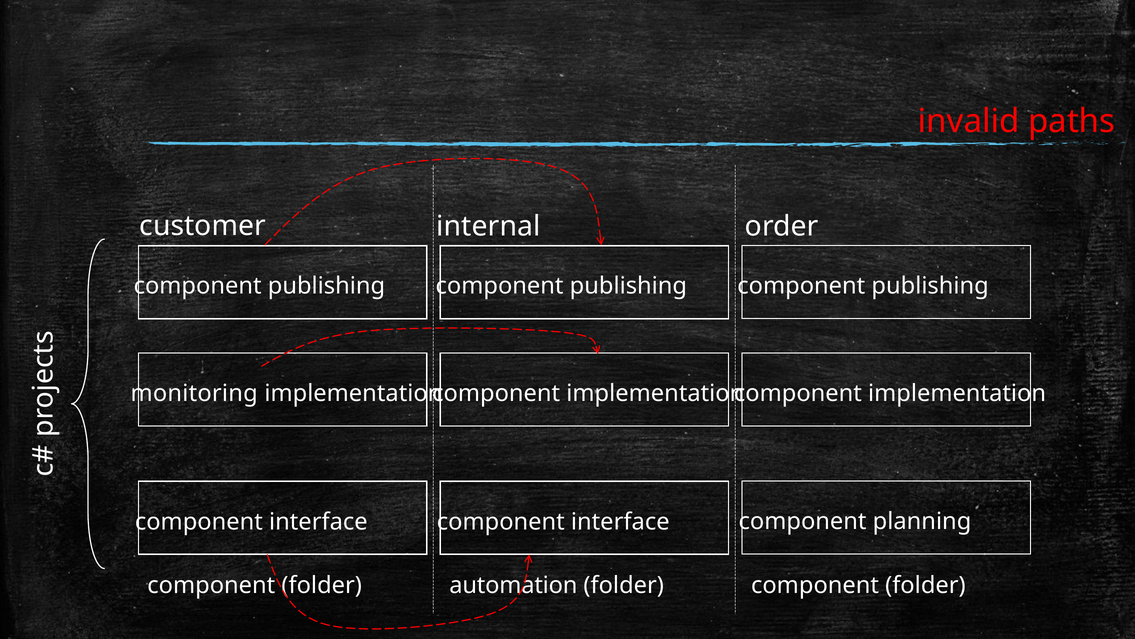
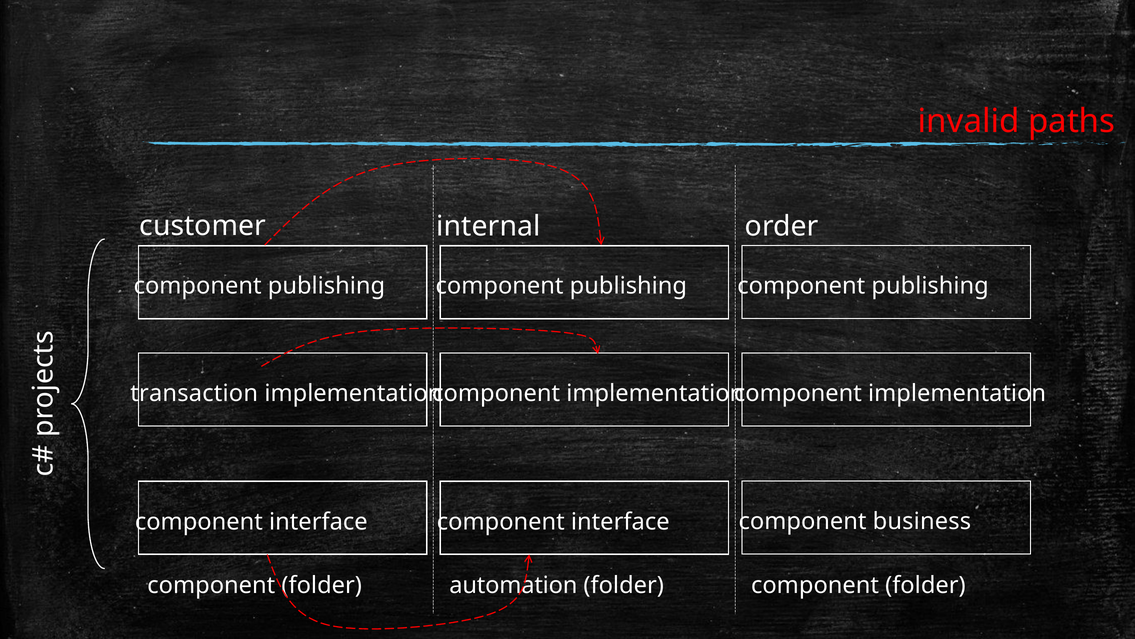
monitoring: monitoring -> transaction
planning: planning -> business
